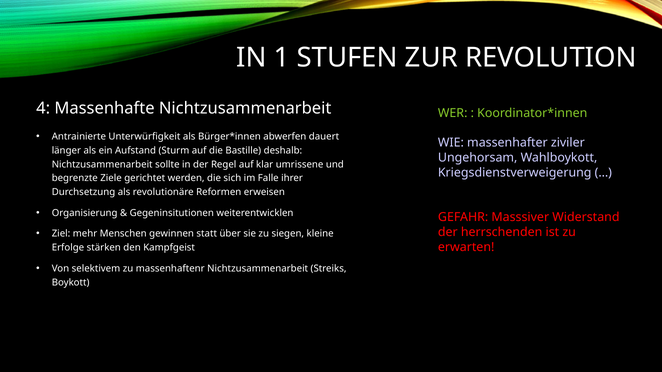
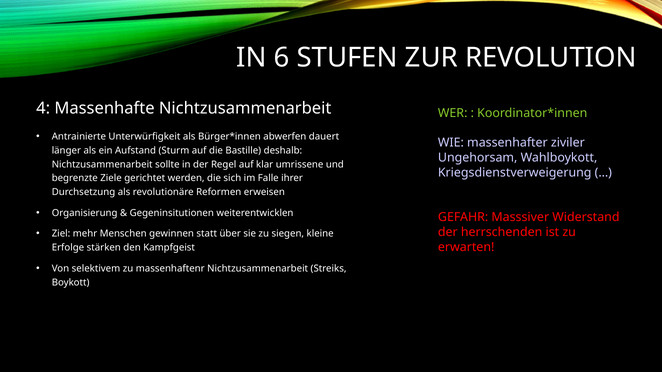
1: 1 -> 6
